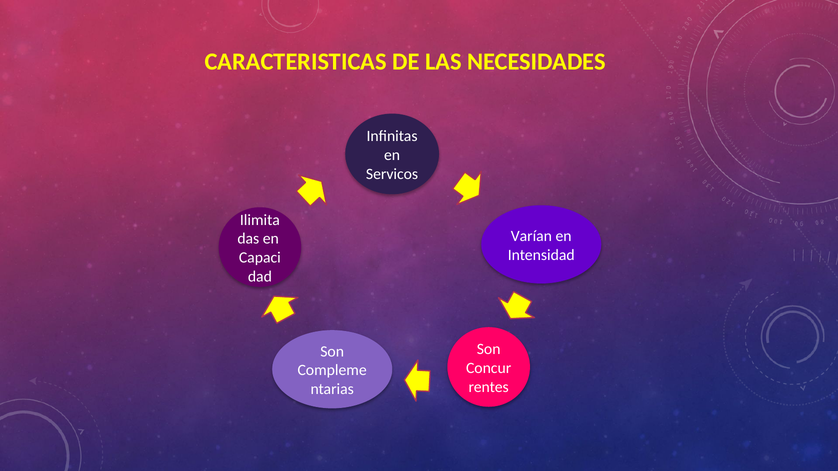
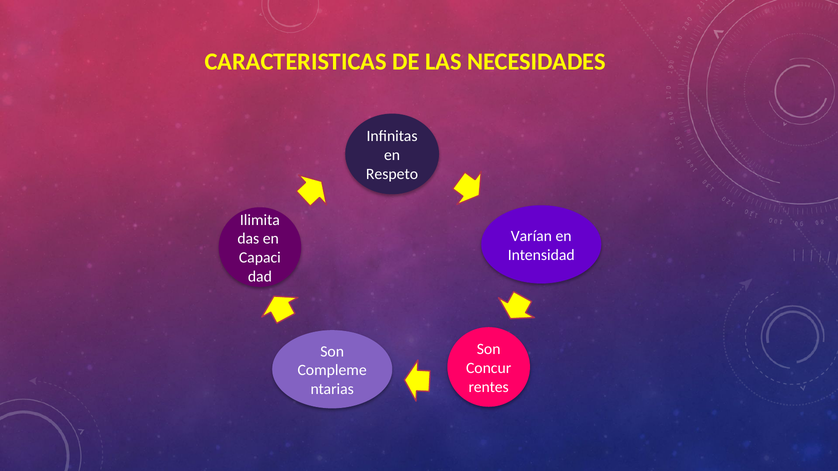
Servicos: Servicos -> Respeto
